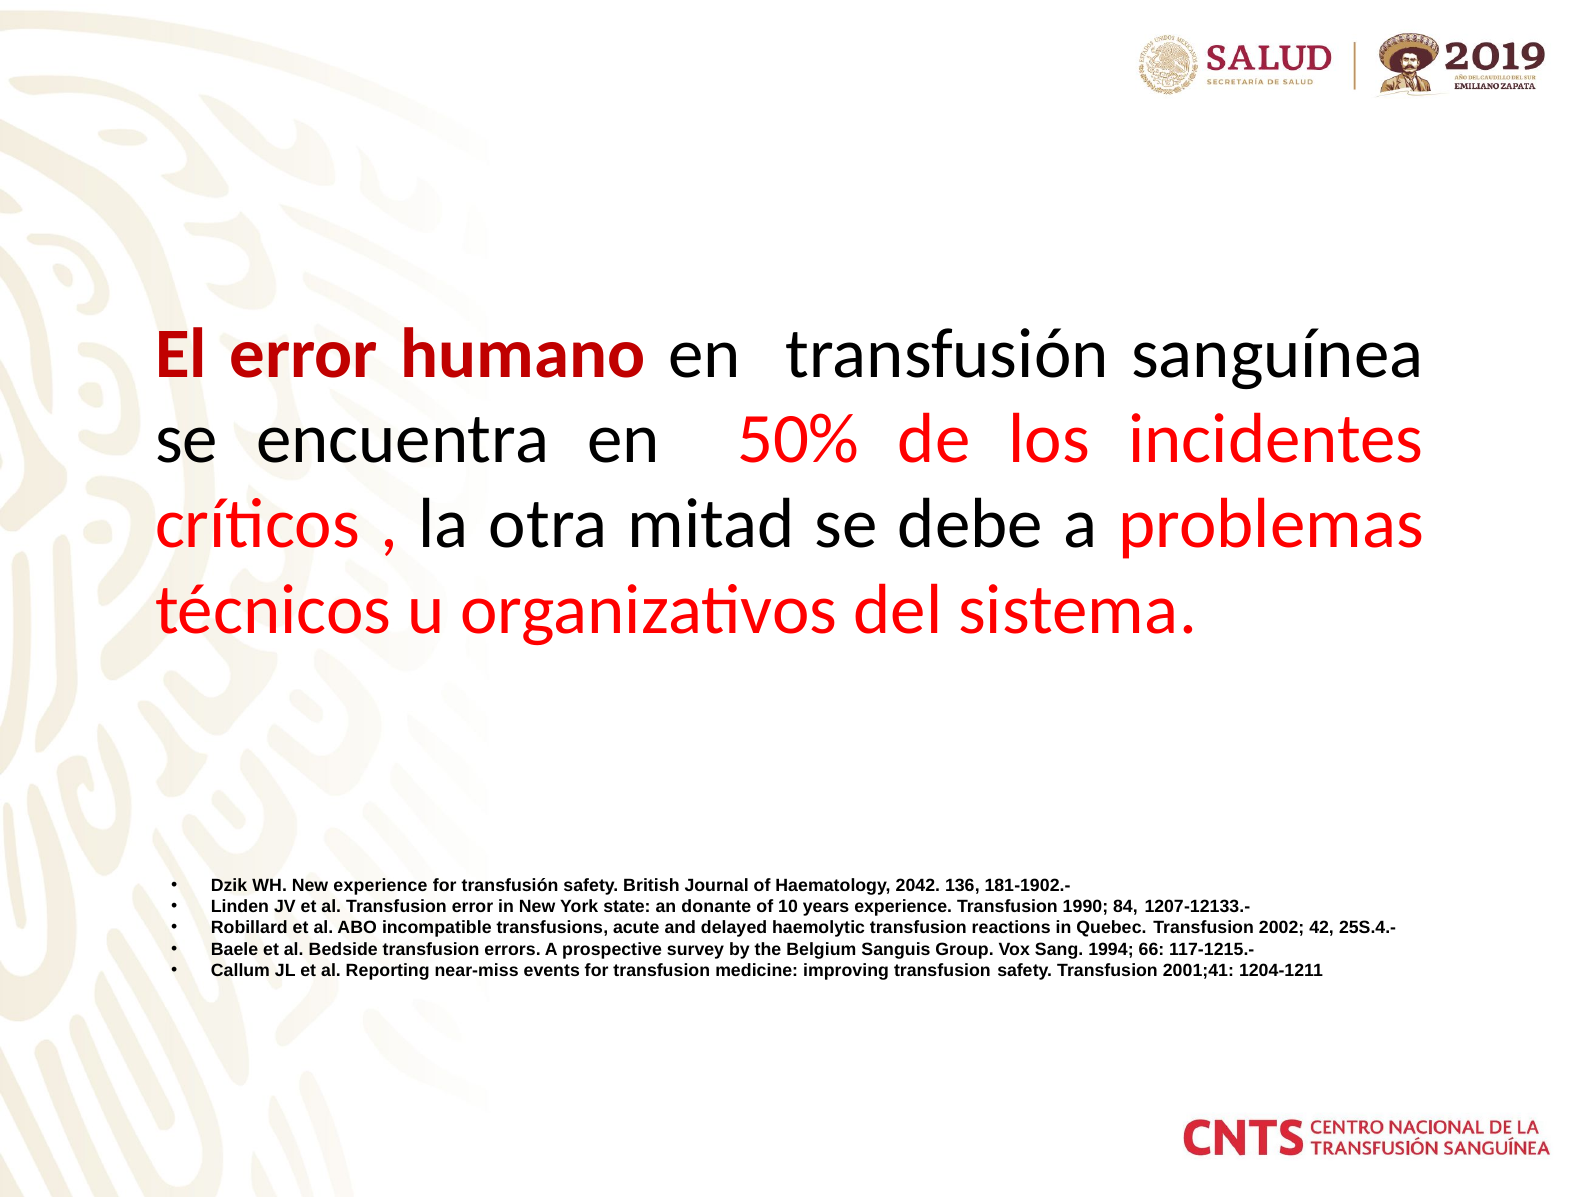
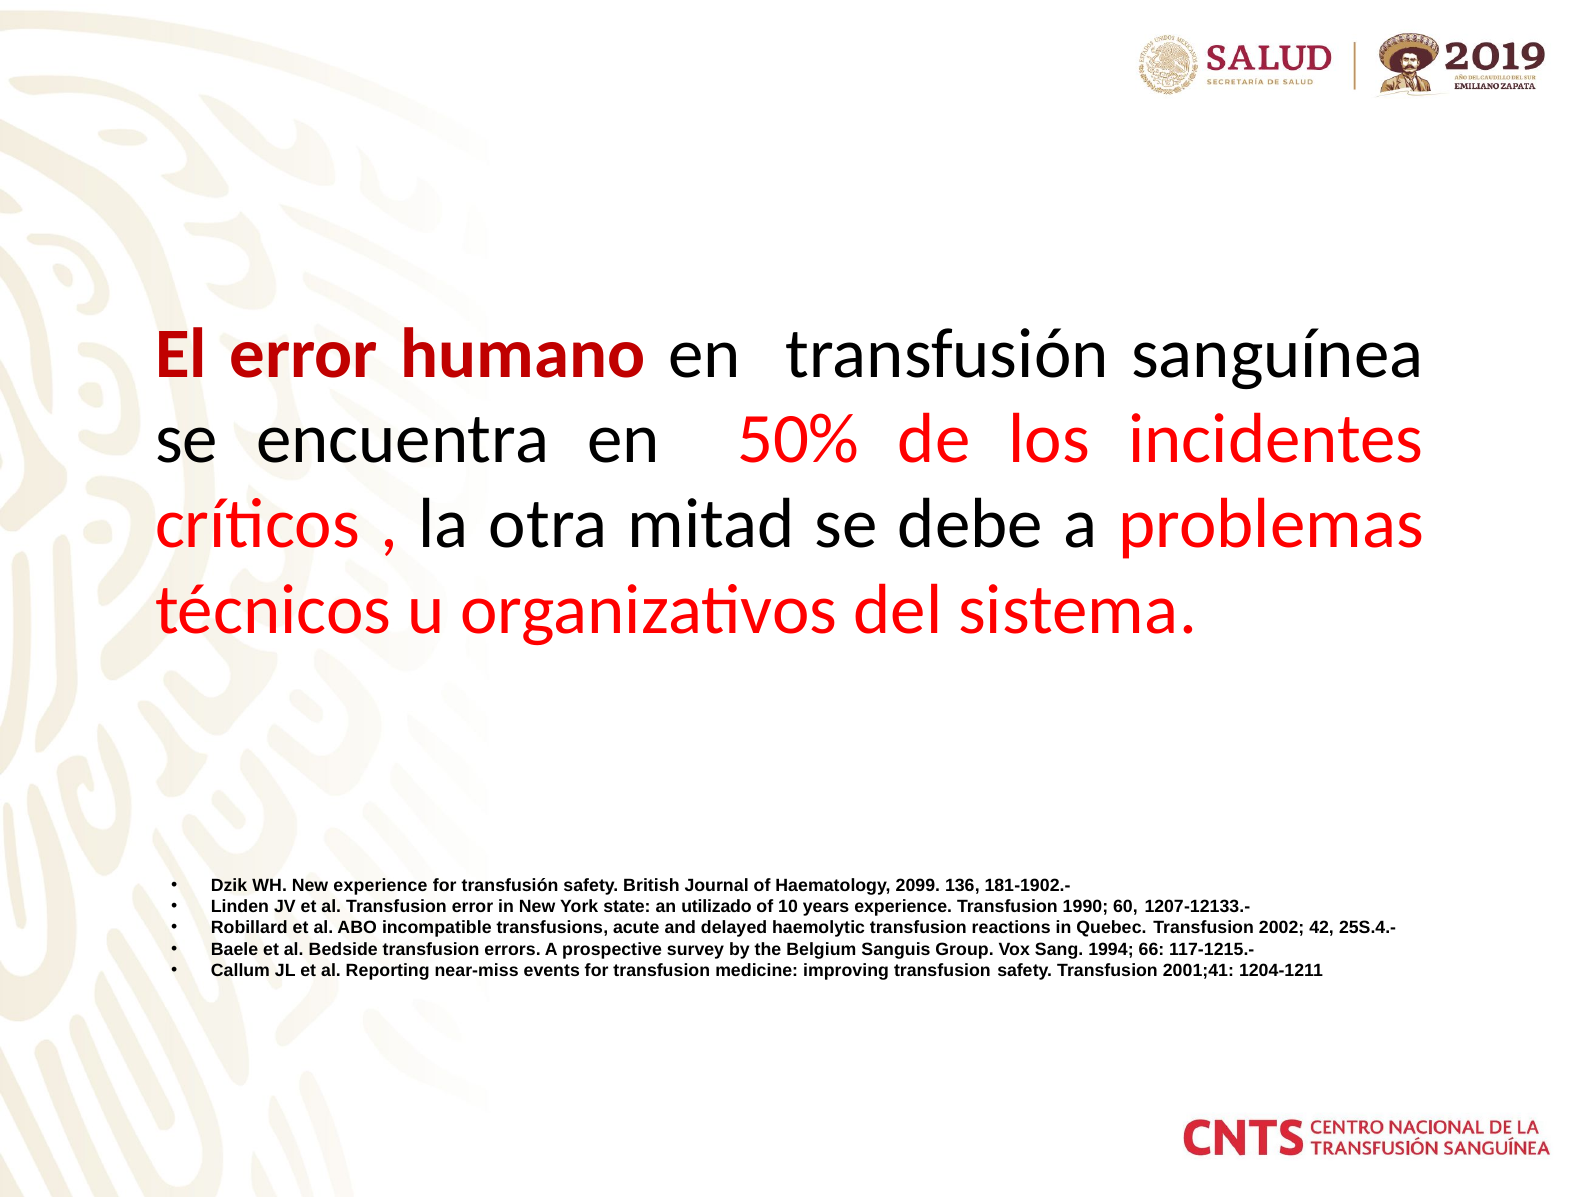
2042: 2042 -> 2099
donante: donante -> utilizado
84: 84 -> 60
